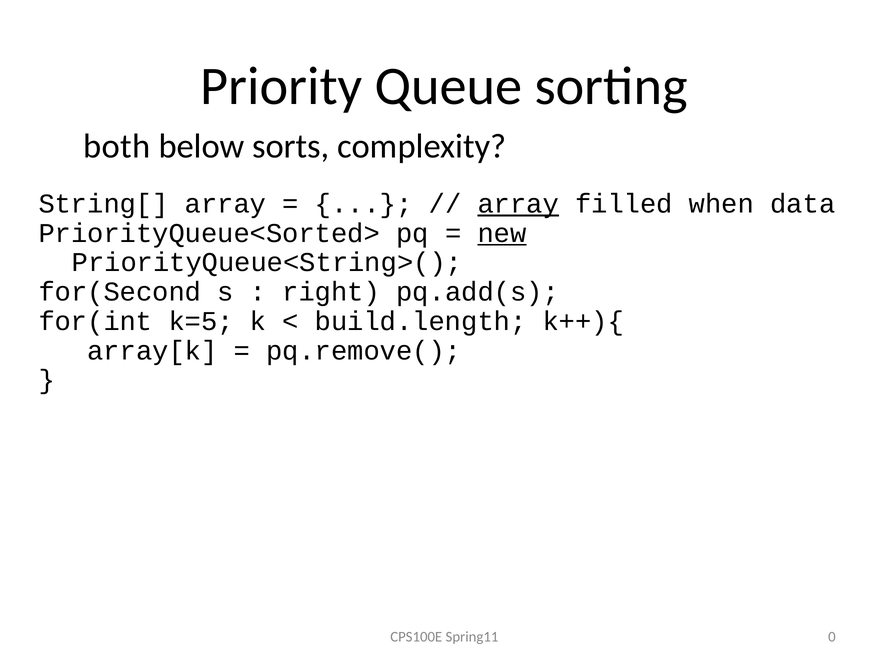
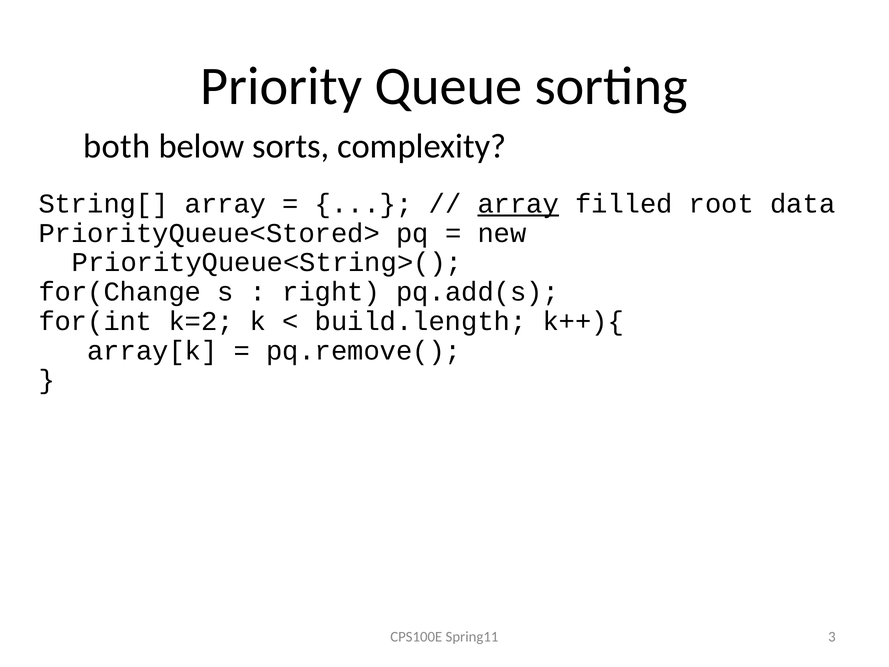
when: when -> root
PriorityQueue<Sorted>: PriorityQueue<Sorted> -> PriorityQueue<Stored>
new underline: present -> none
for(Second: for(Second -> for(Change
k=5: k=5 -> k=2
0: 0 -> 3
